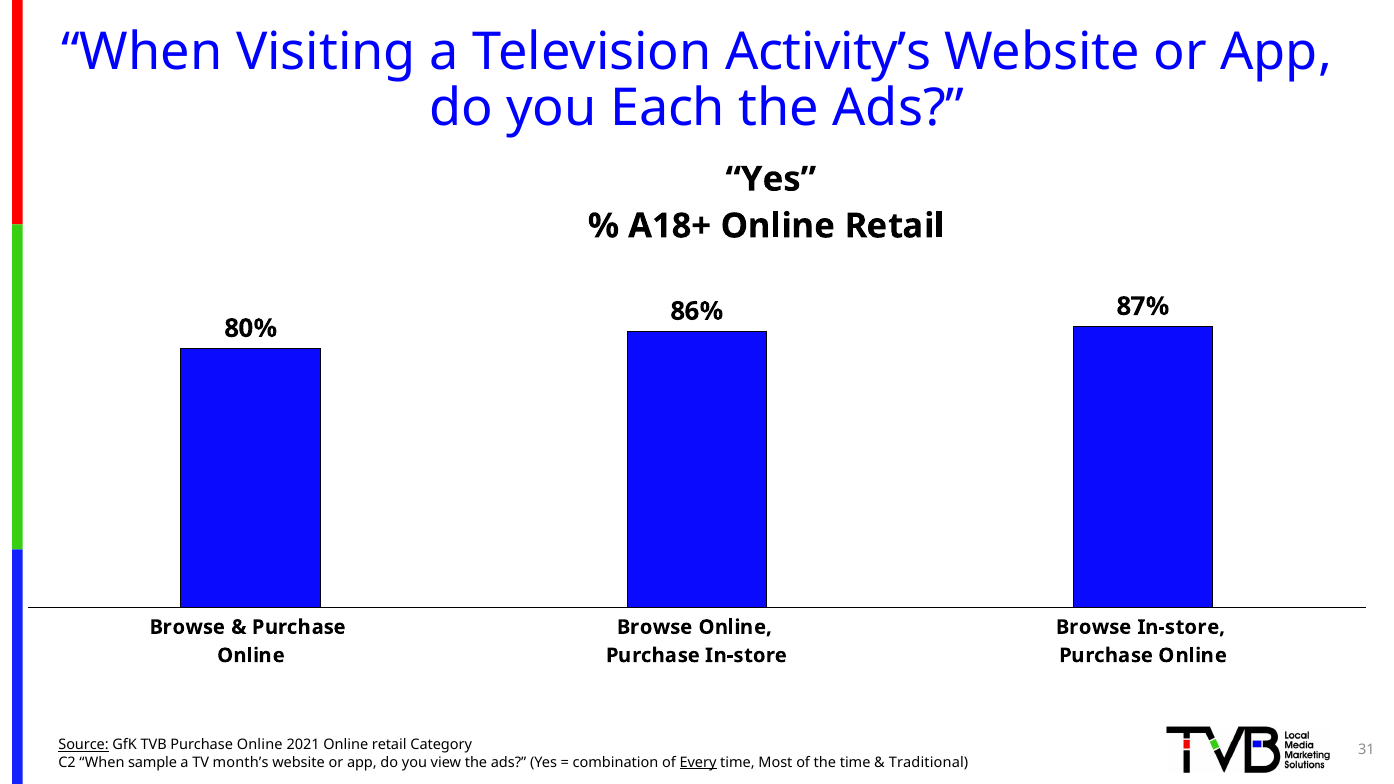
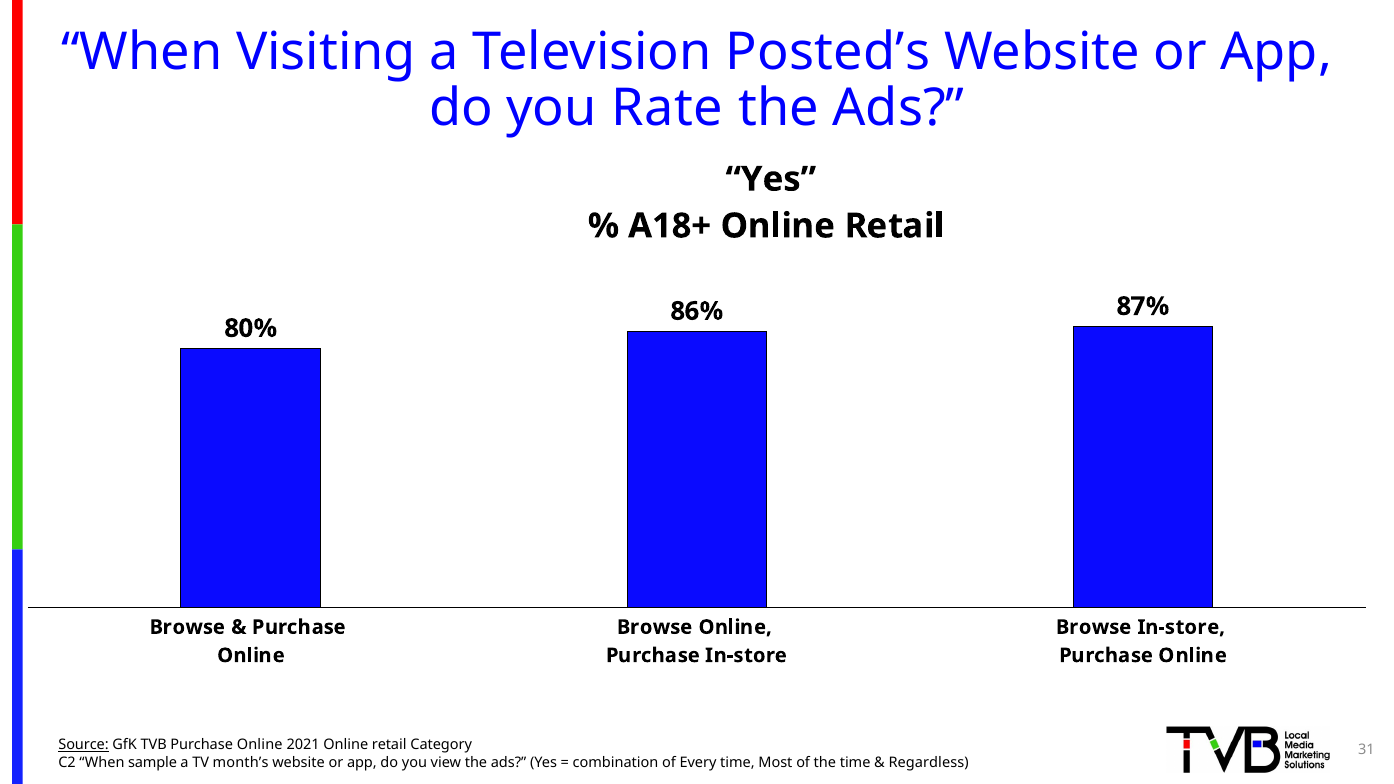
Activity’s: Activity’s -> Posted’s
Each: Each -> Rate
Every underline: present -> none
Traditional: Traditional -> Regardless
